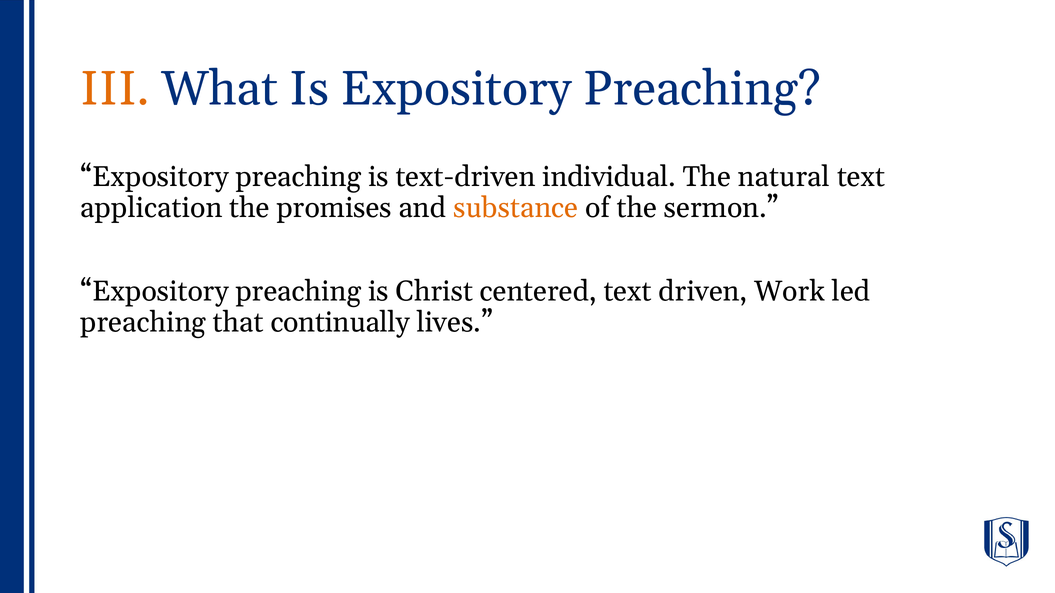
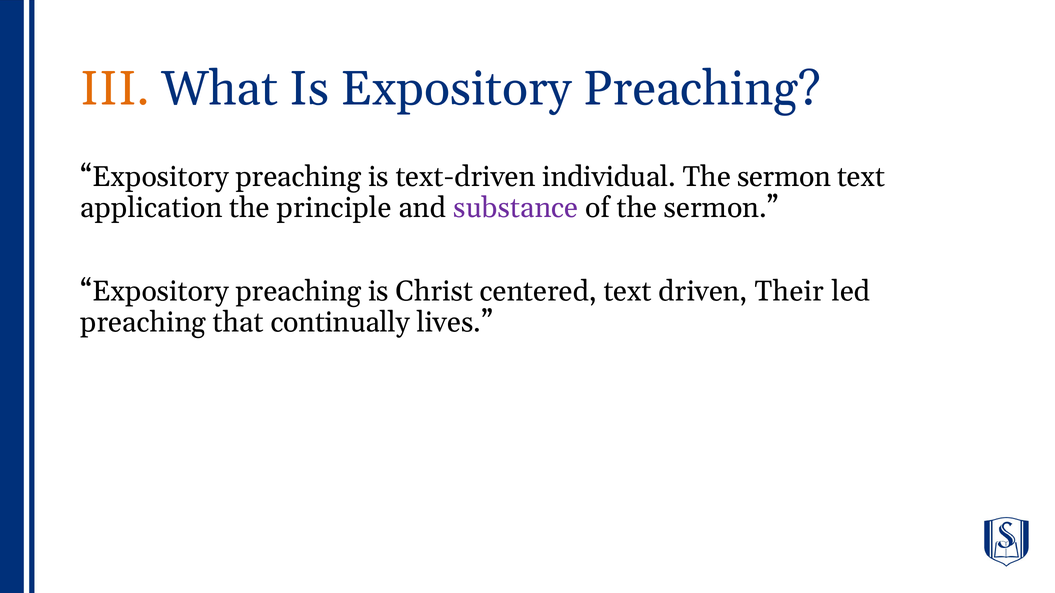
natural at (784, 177): natural -> sermon
promises: promises -> principle
substance colour: orange -> purple
Work: Work -> Their
